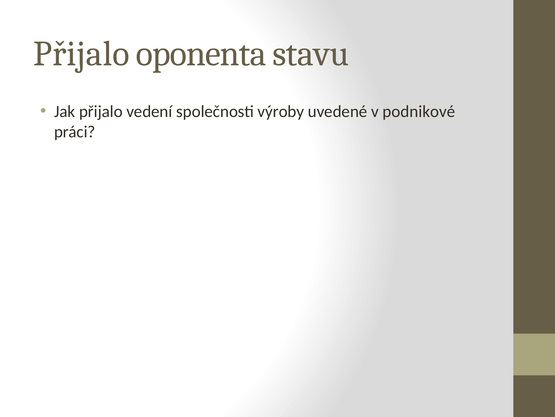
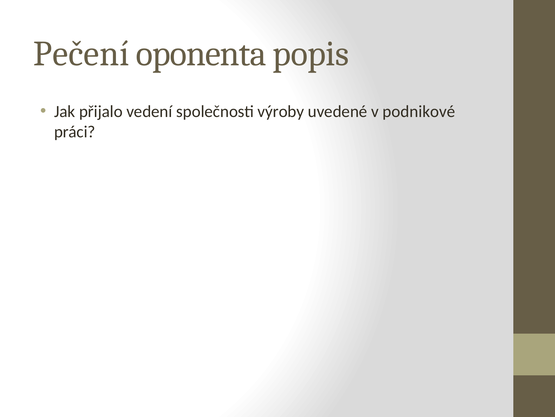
Přijalo at (81, 54): Přijalo -> Pečení
stavu: stavu -> popis
